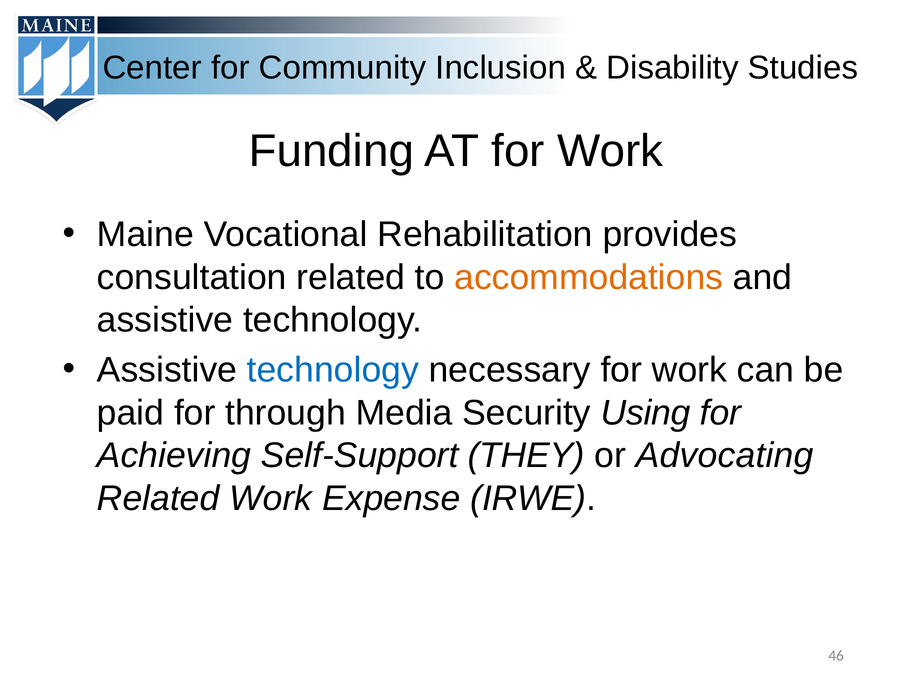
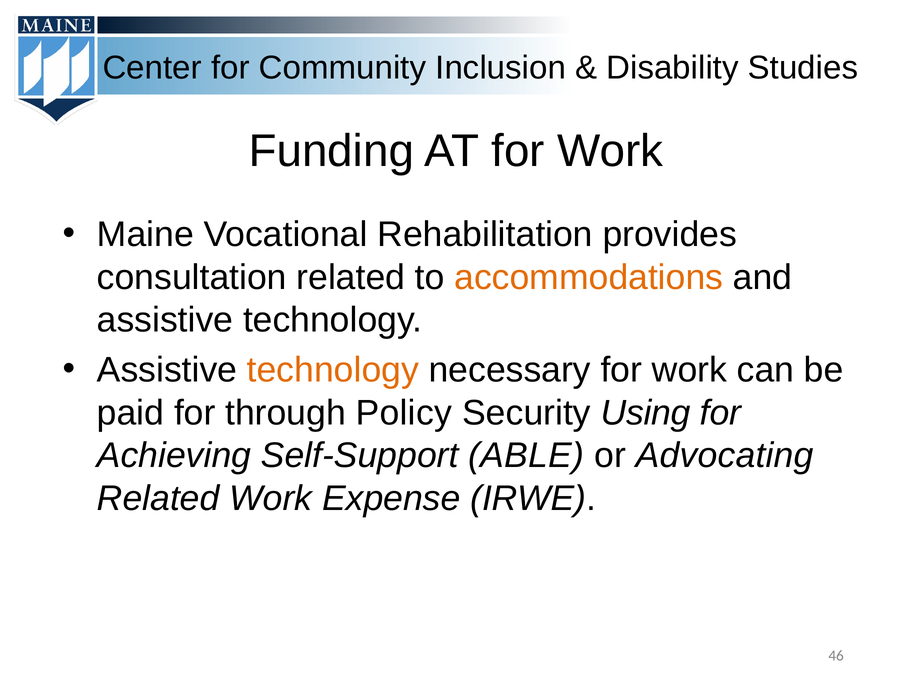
technology at (333, 370) colour: blue -> orange
Media: Media -> Policy
THEY: THEY -> ABLE
